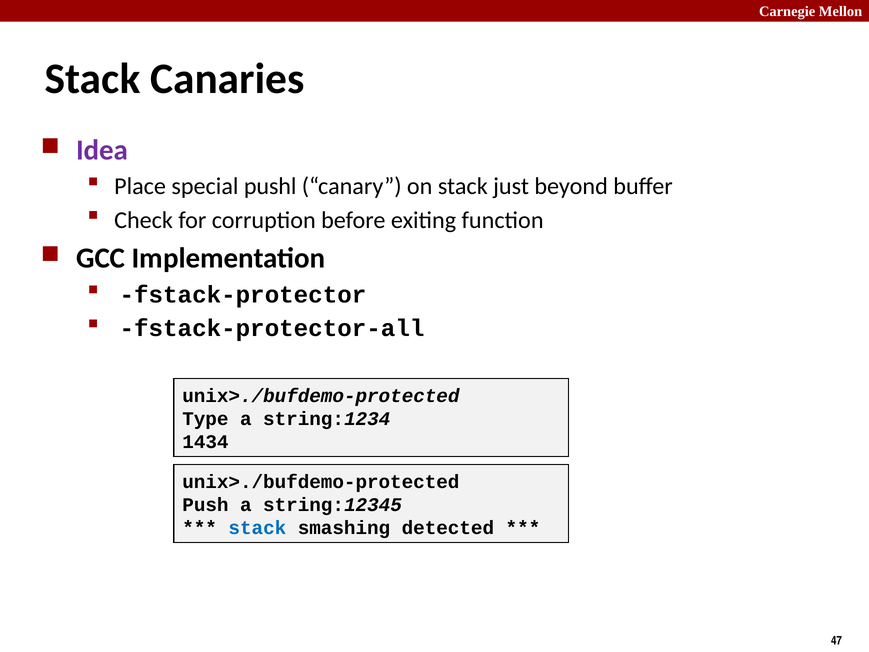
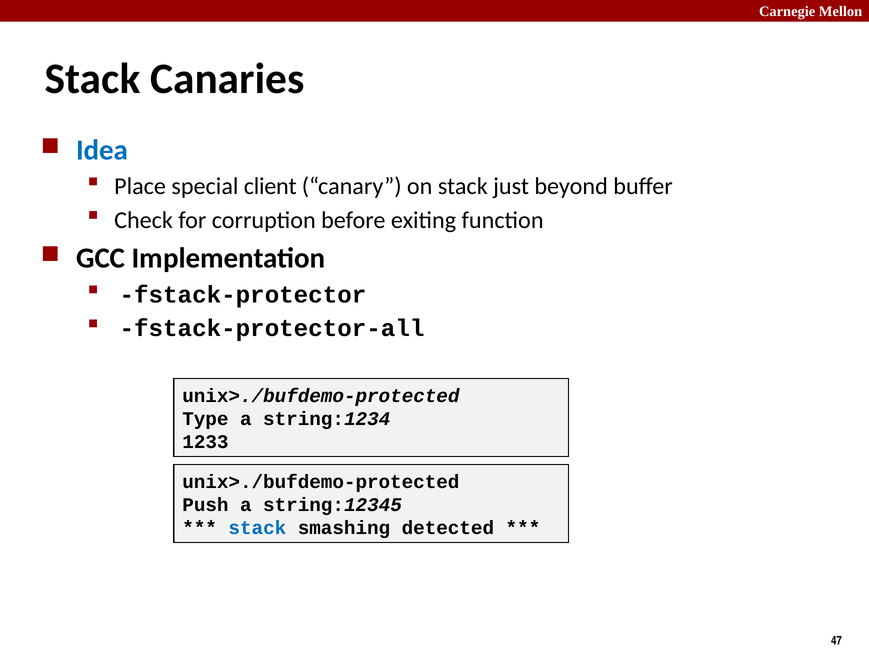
Idea colour: purple -> blue
pushl: pushl -> client
1434: 1434 -> 1233
